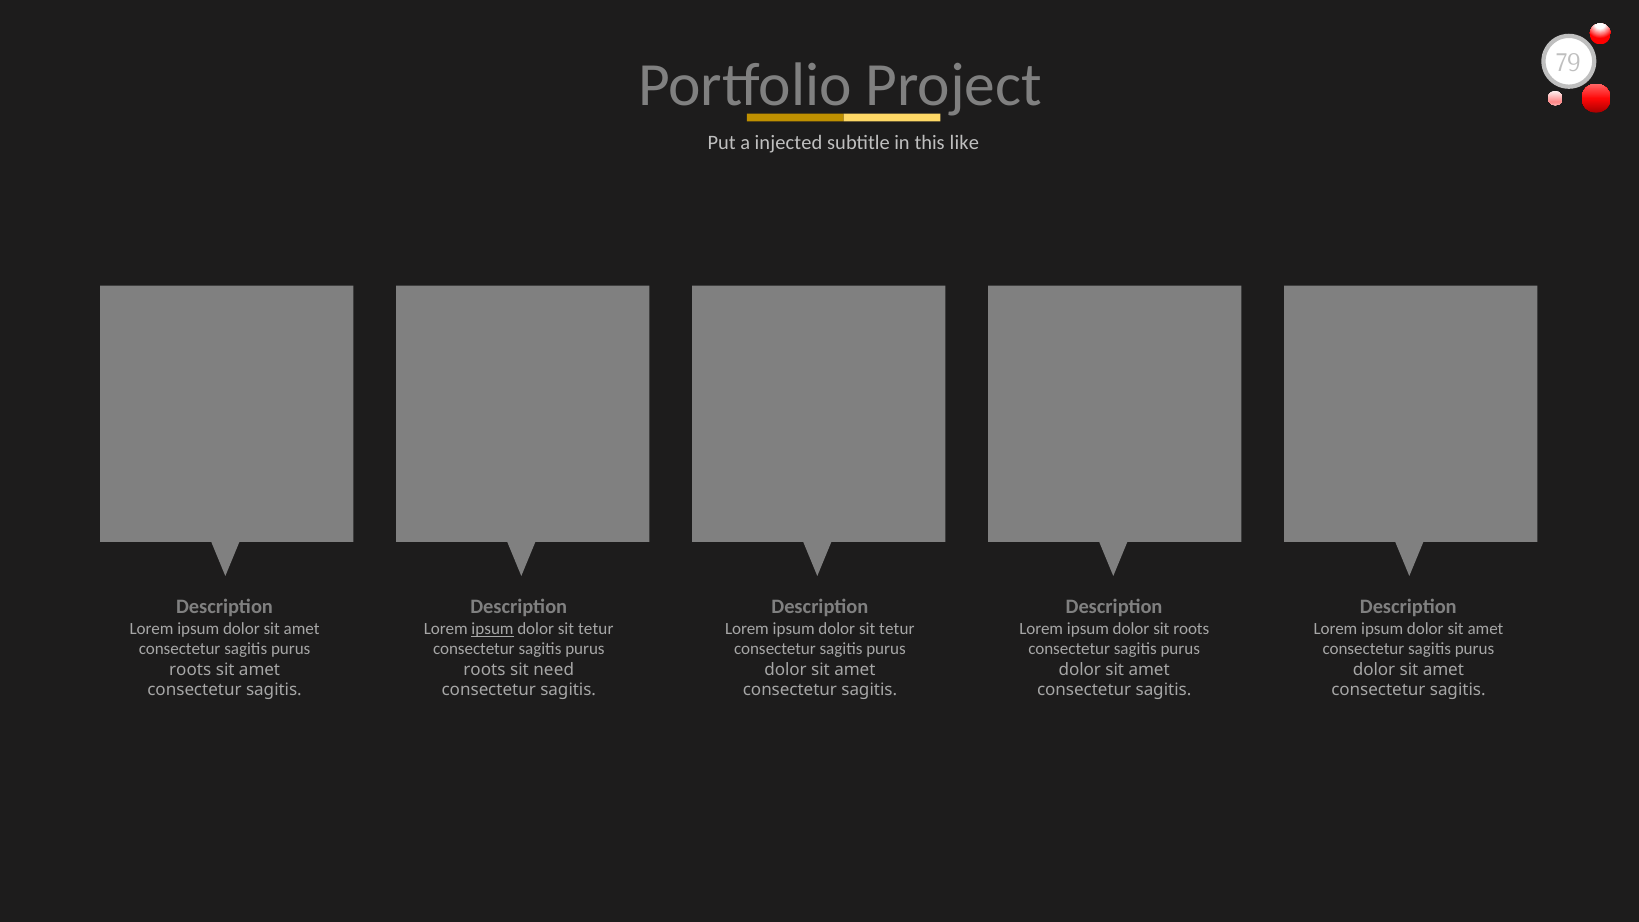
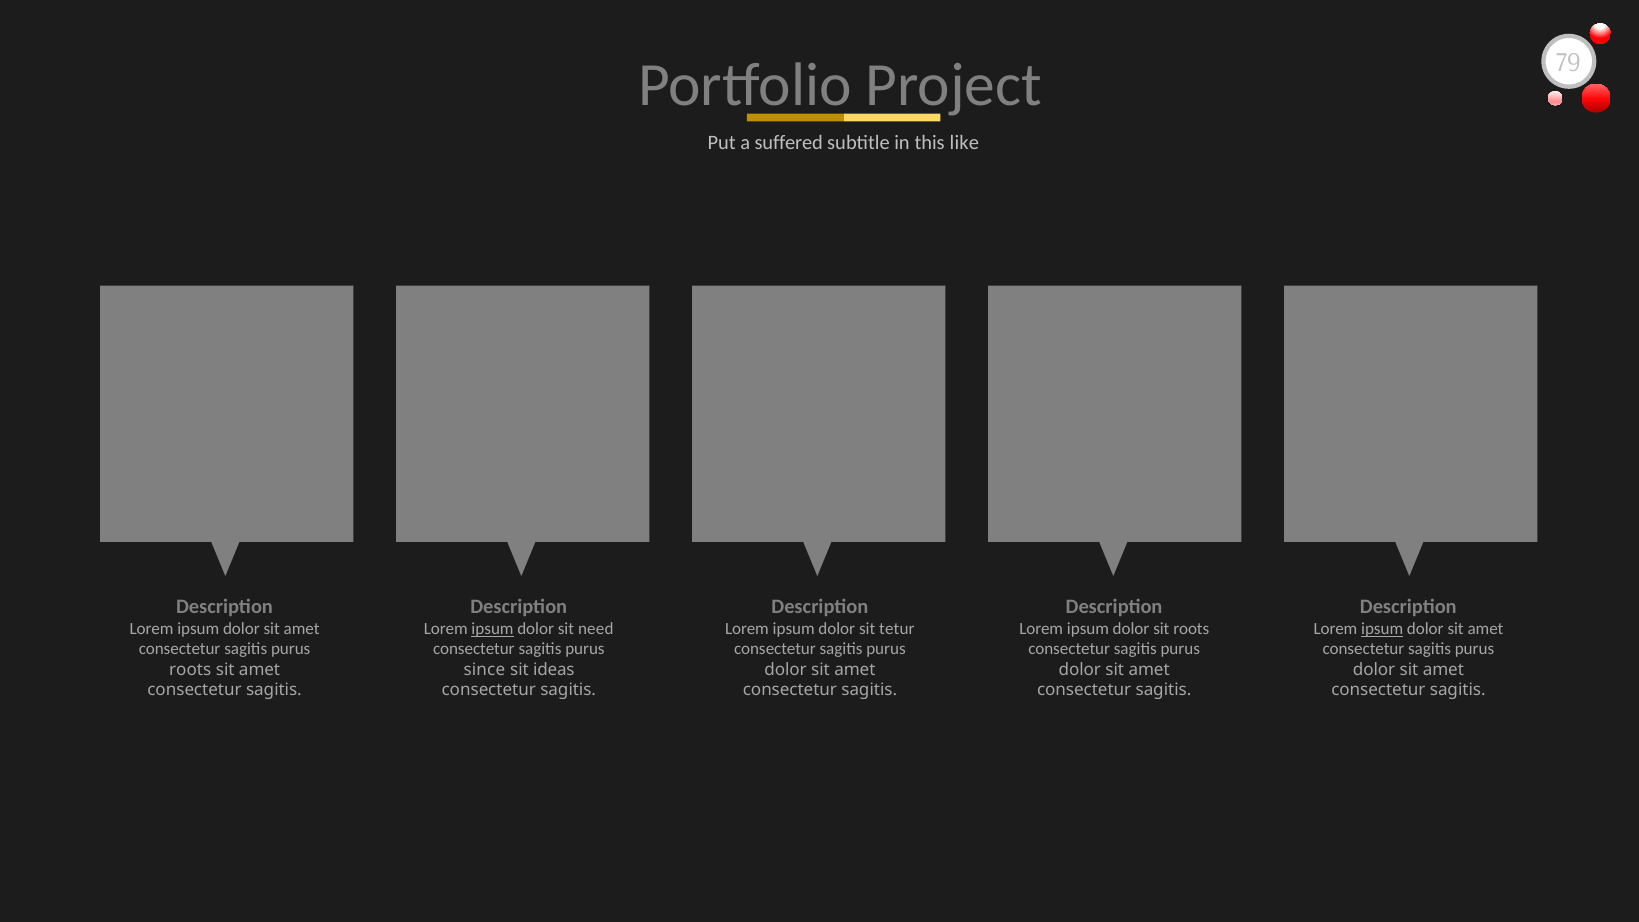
injected: injected -> suffered
tetur at (596, 629): tetur -> need
ipsum at (1382, 629) underline: none -> present
roots at (484, 670): roots -> since
need: need -> ideas
